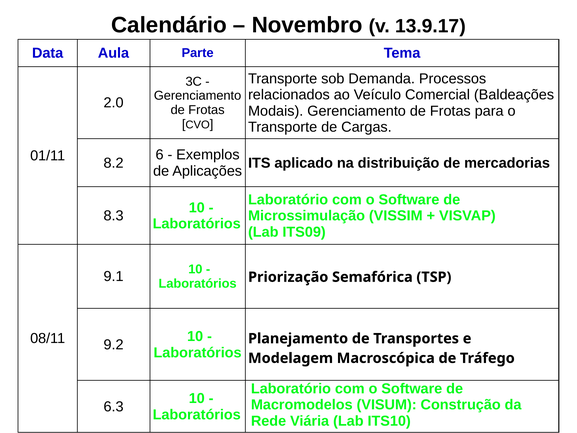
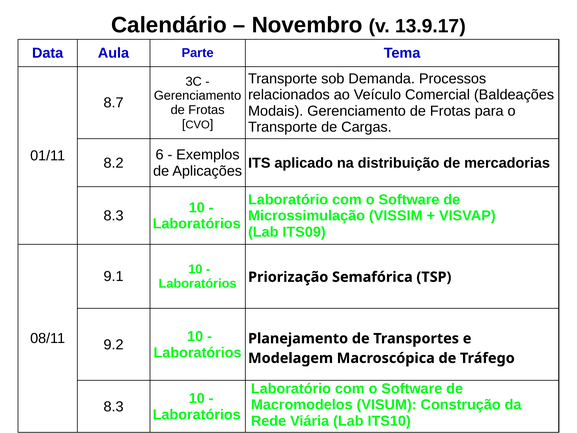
2.0: 2.0 -> 8.7
6.3 at (114, 406): 6.3 -> 8.3
